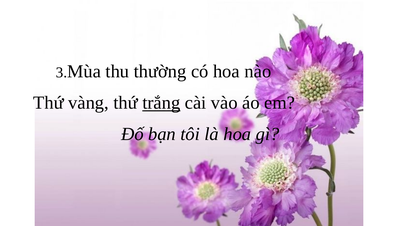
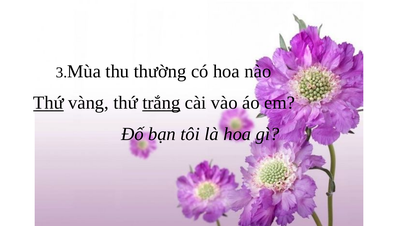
Thứ at (48, 103) underline: none -> present
